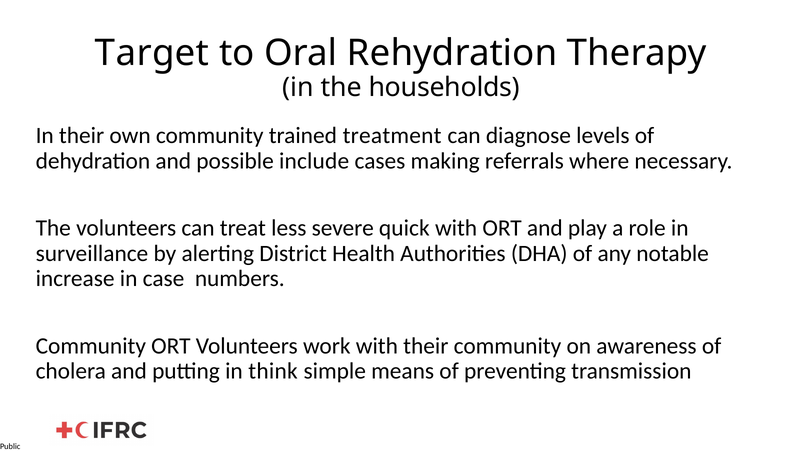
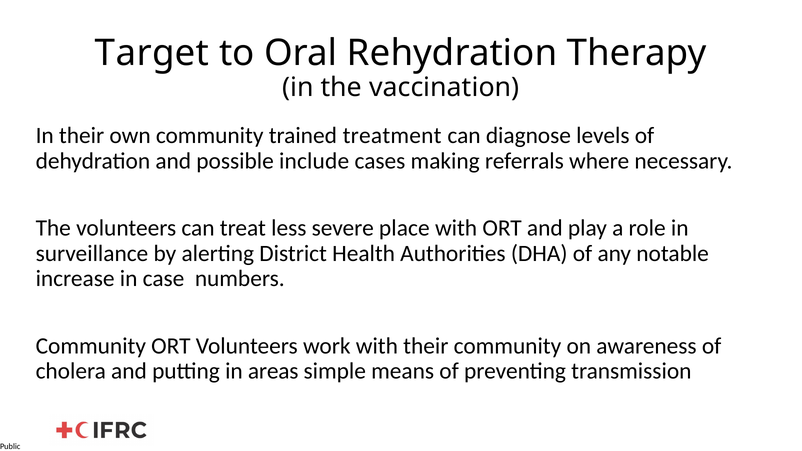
households: households -> vaccination
quick: quick -> place
think: think -> areas
